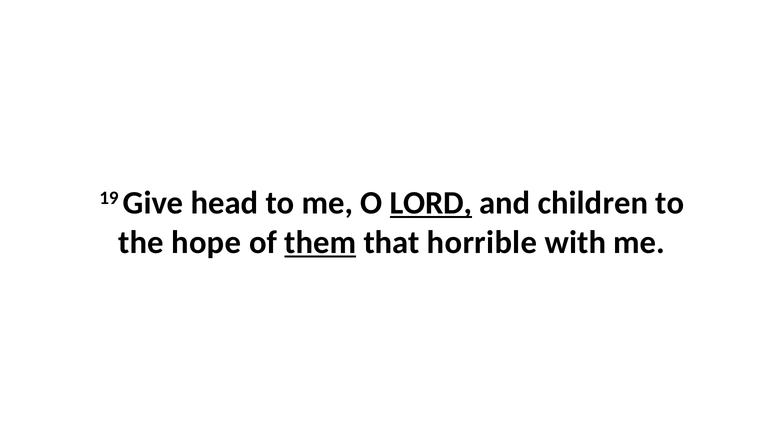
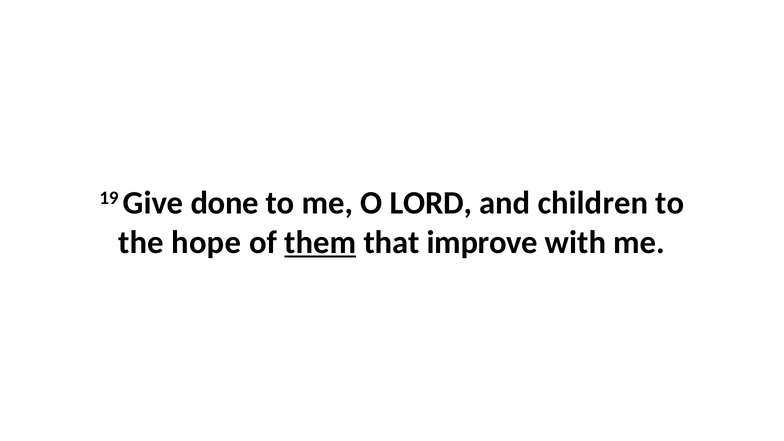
head: head -> done
LORD underline: present -> none
horrible: horrible -> improve
